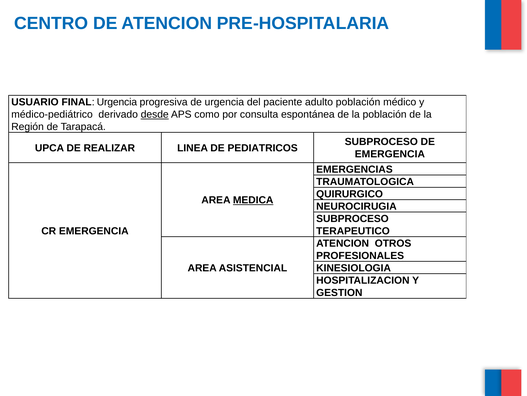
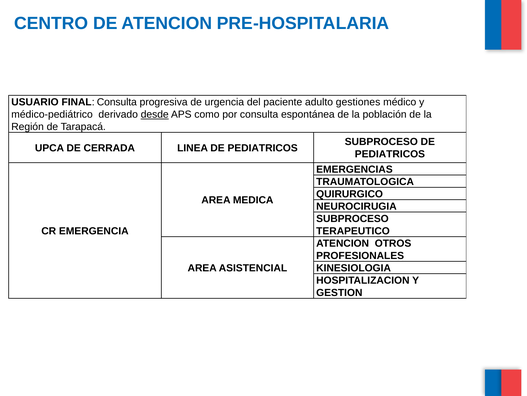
FINAL Urgencia: Urgencia -> Consulta
adulto población: población -> gestiones
REALIZAR: REALIZAR -> CERRADA
EMERGENCIA at (390, 154): EMERGENCIA -> PEDIATRICOS
MEDICA underline: present -> none
